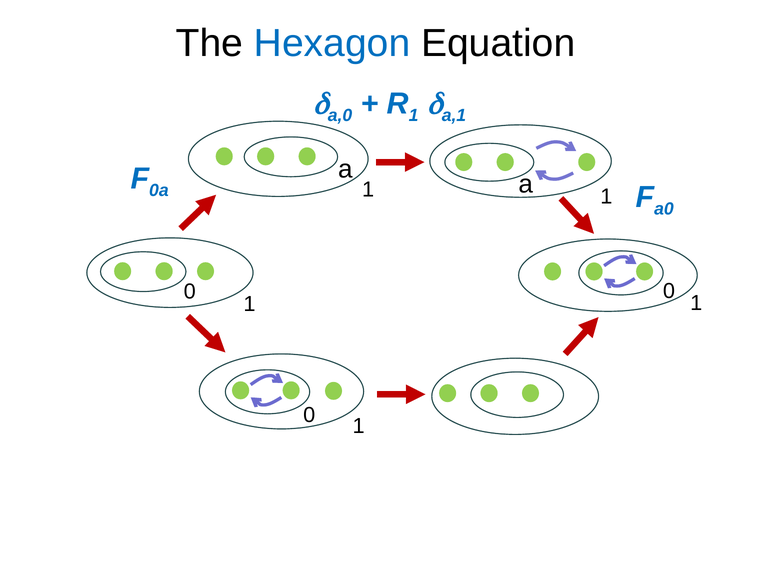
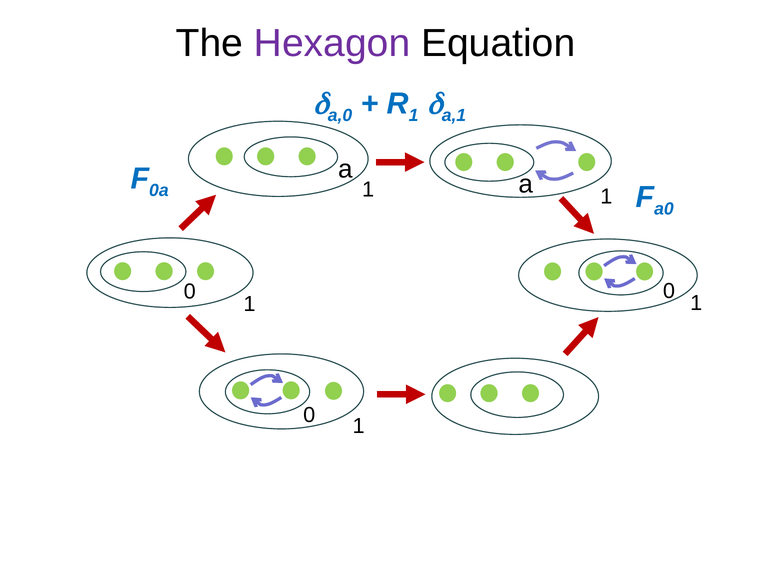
Hexagon colour: blue -> purple
